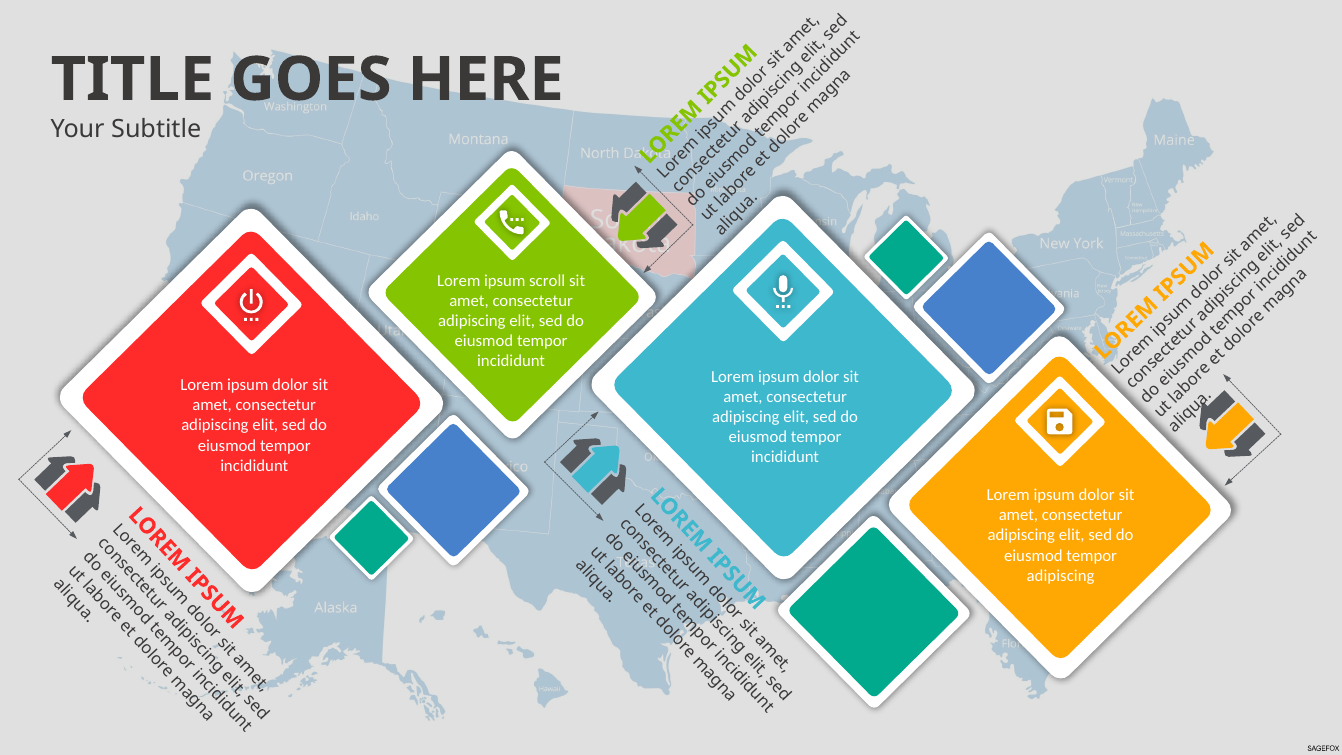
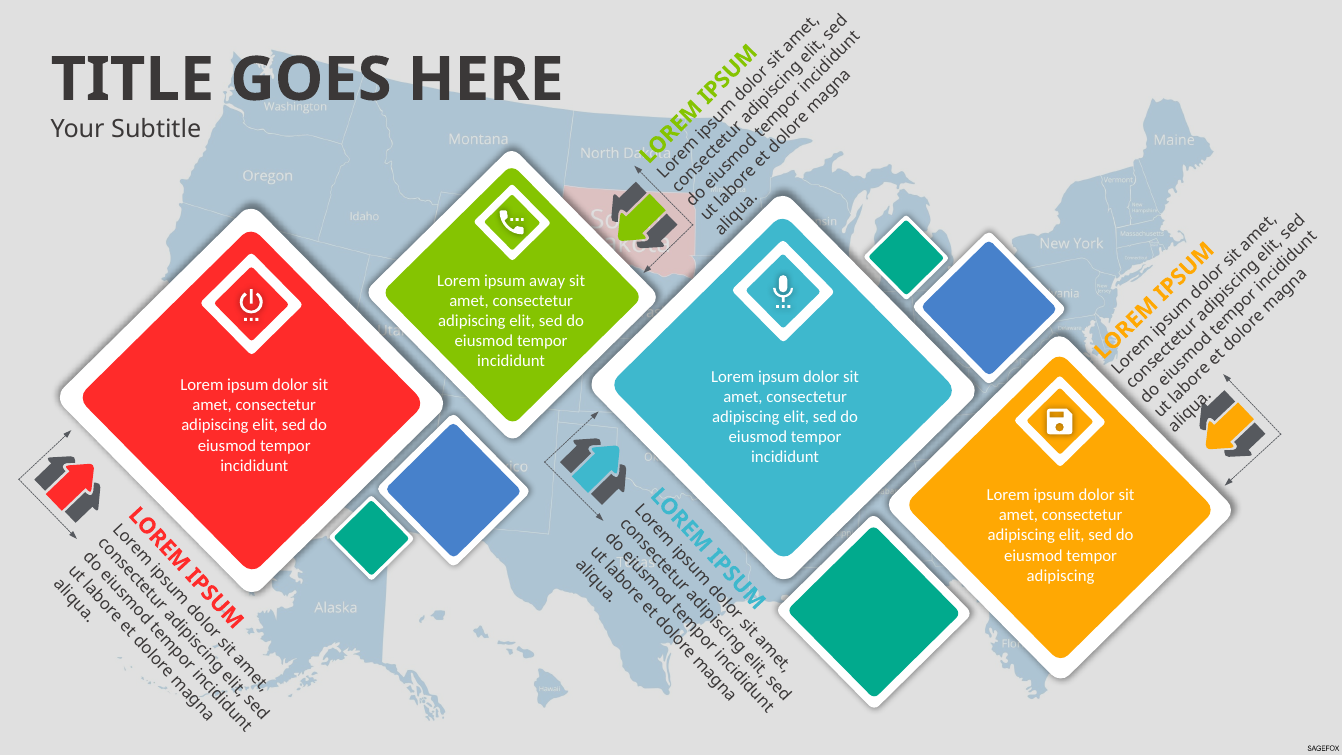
scroll: scroll -> away
